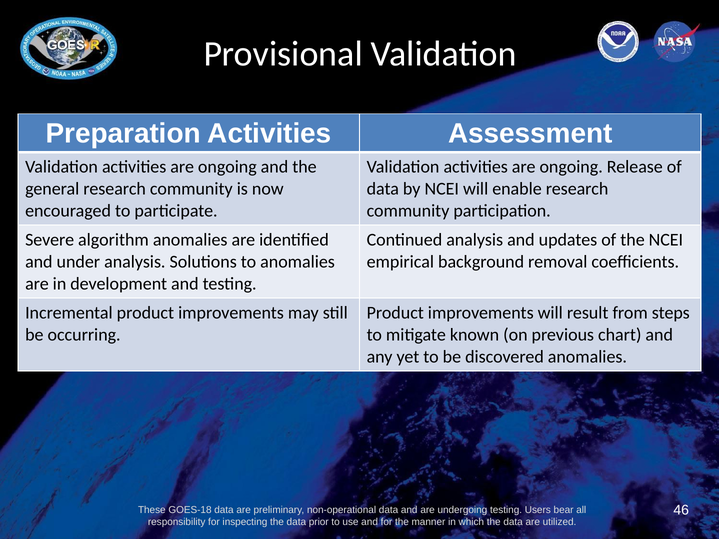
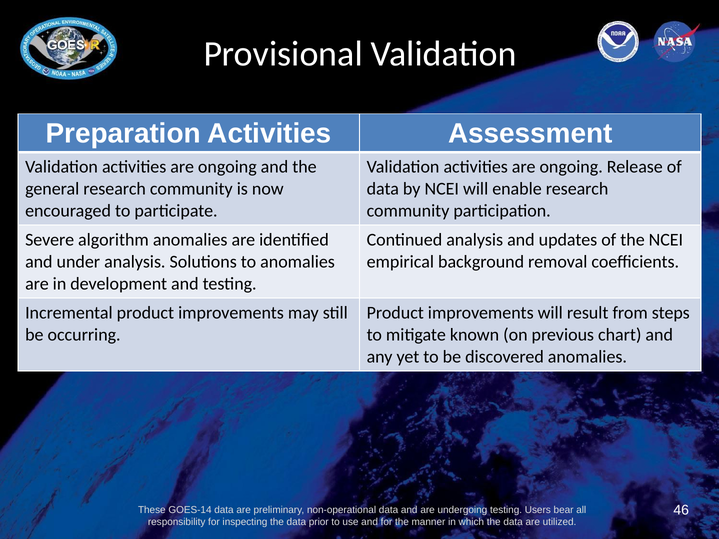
GOES-18: GOES-18 -> GOES-14
